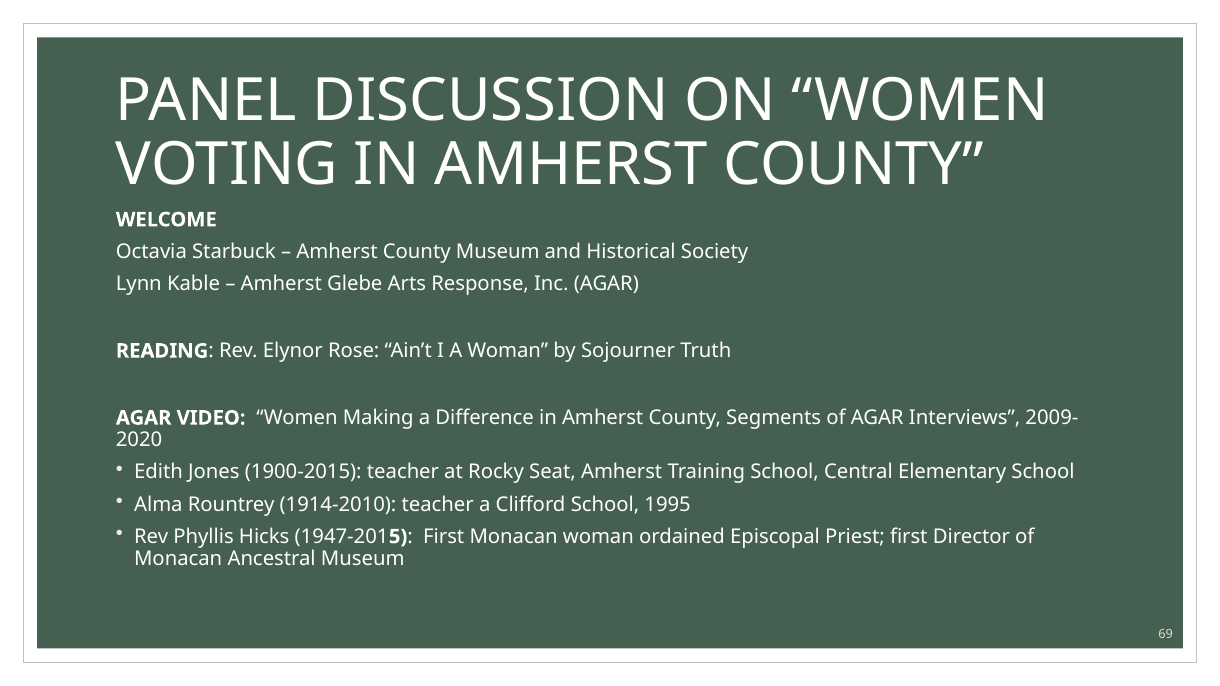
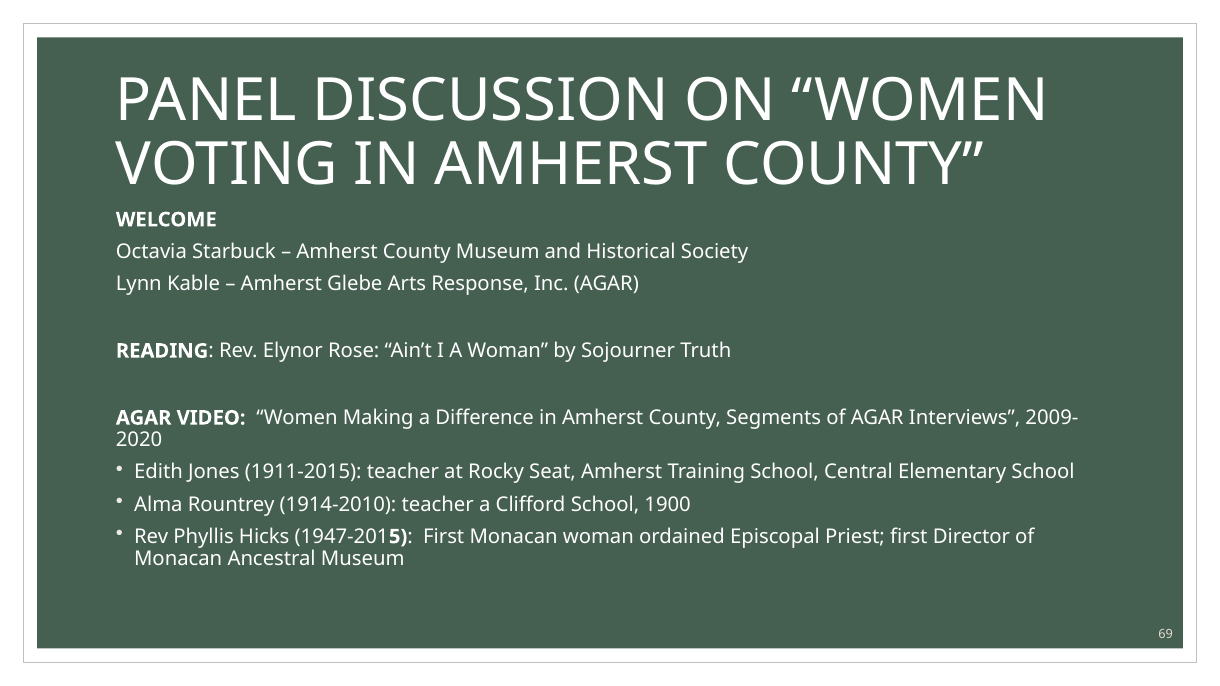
1900-2015: 1900-2015 -> 1911-2015
1995: 1995 -> 1900
